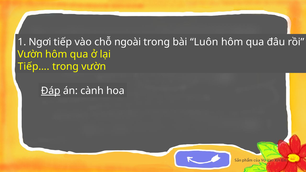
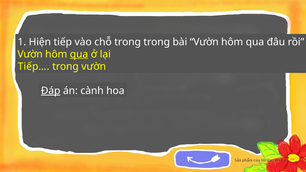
Ngơi: Ngơi -> Hiện
chỗ ngoài: ngoài -> trong
bài Luôn: Luôn -> Vườn
qua at (79, 54) underline: none -> present
